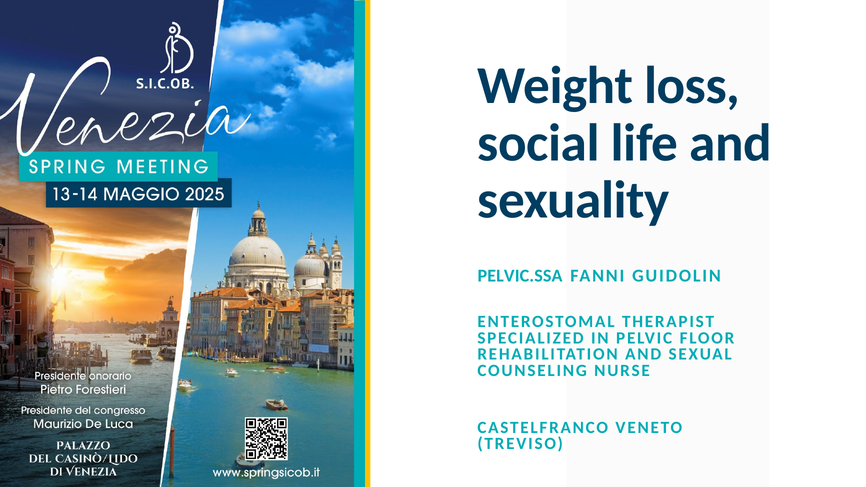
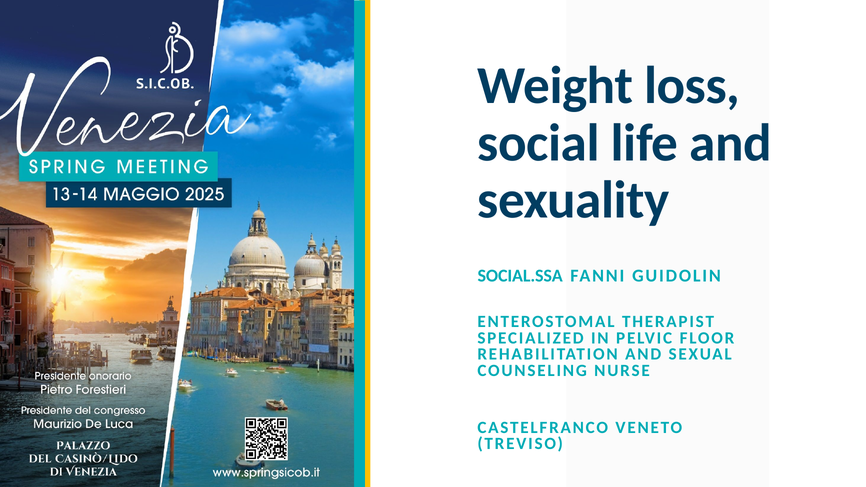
PELVIC.SSA: PELVIC.SSA -> SOCIAL.SSA
